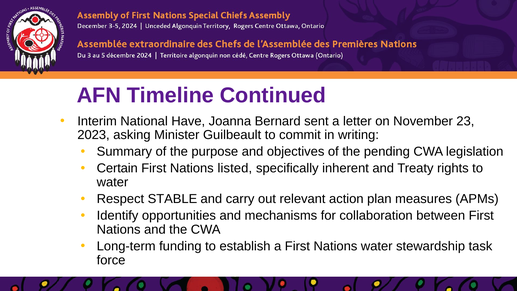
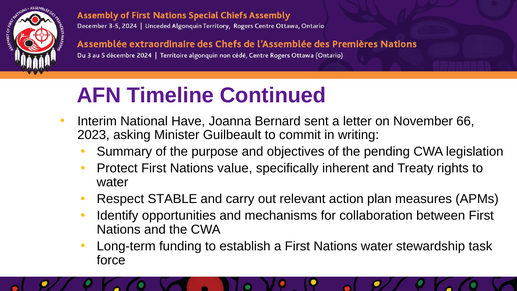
23: 23 -> 66
Certain: Certain -> Protect
listed: listed -> value
